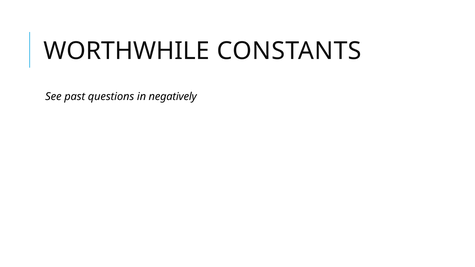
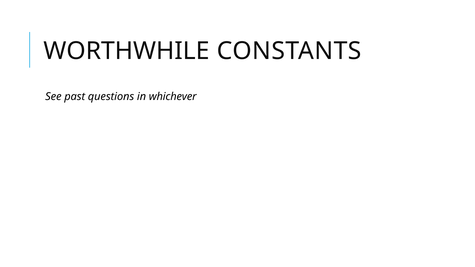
negatively: negatively -> whichever
